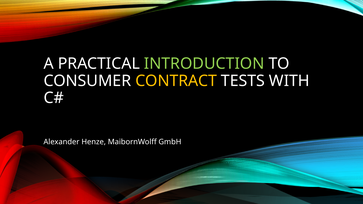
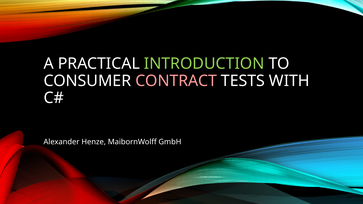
CONTRACT colour: yellow -> pink
